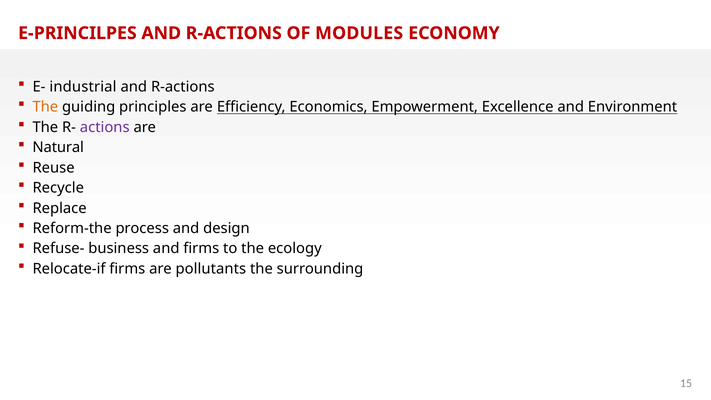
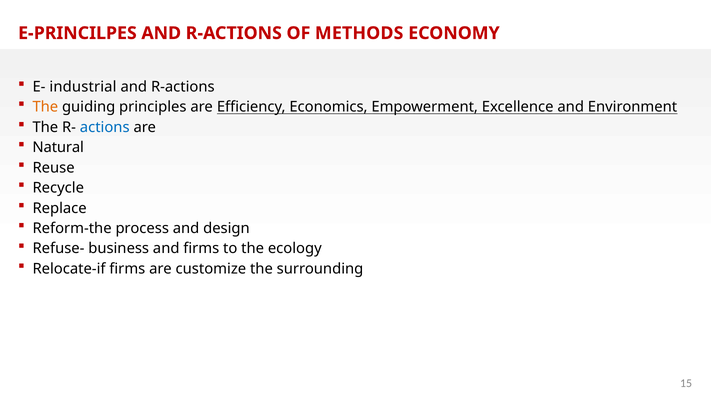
MODULES: MODULES -> METHODS
actions colour: purple -> blue
pollutants: pollutants -> customize
